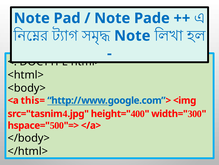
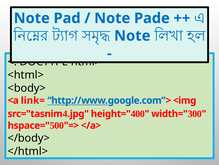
this=: this= -> link=
